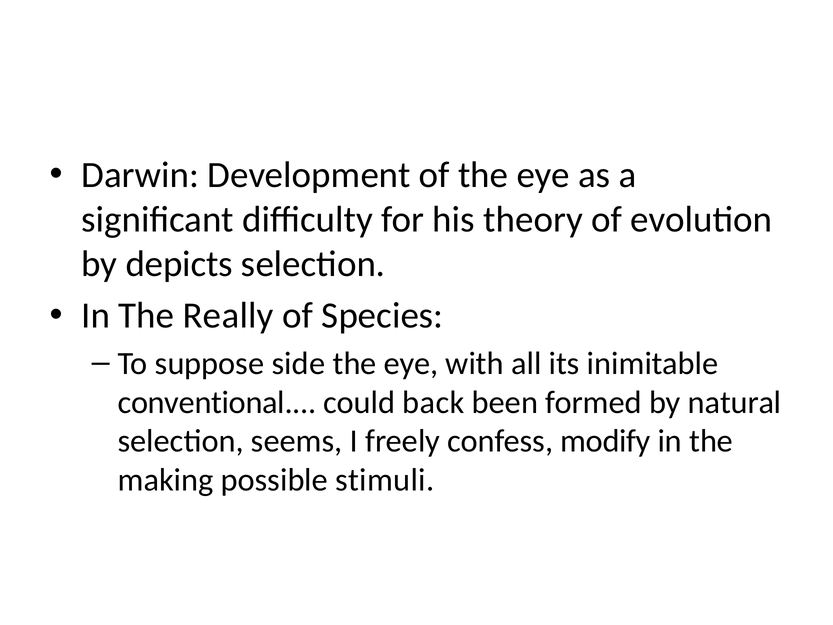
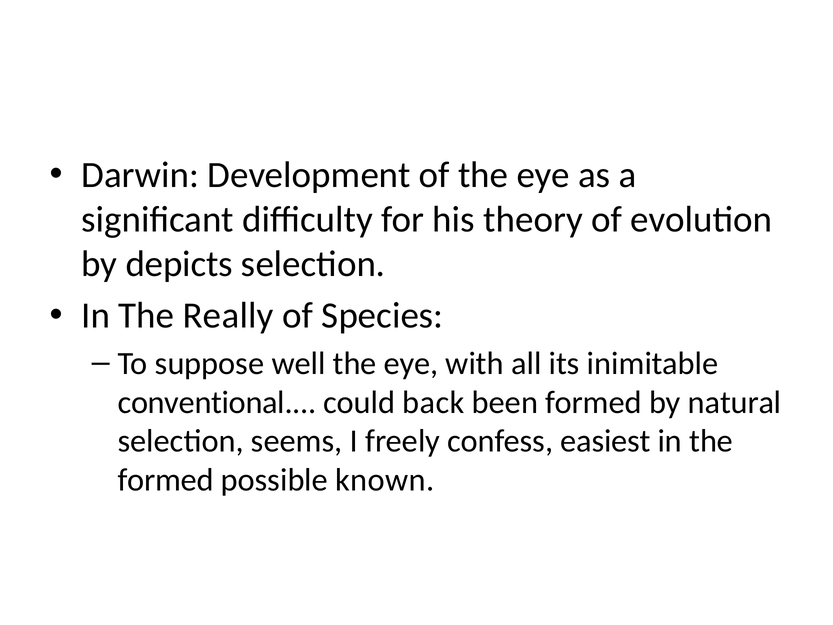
side: side -> well
modify: modify -> easiest
making at (166, 480): making -> formed
stimuli: stimuli -> known
